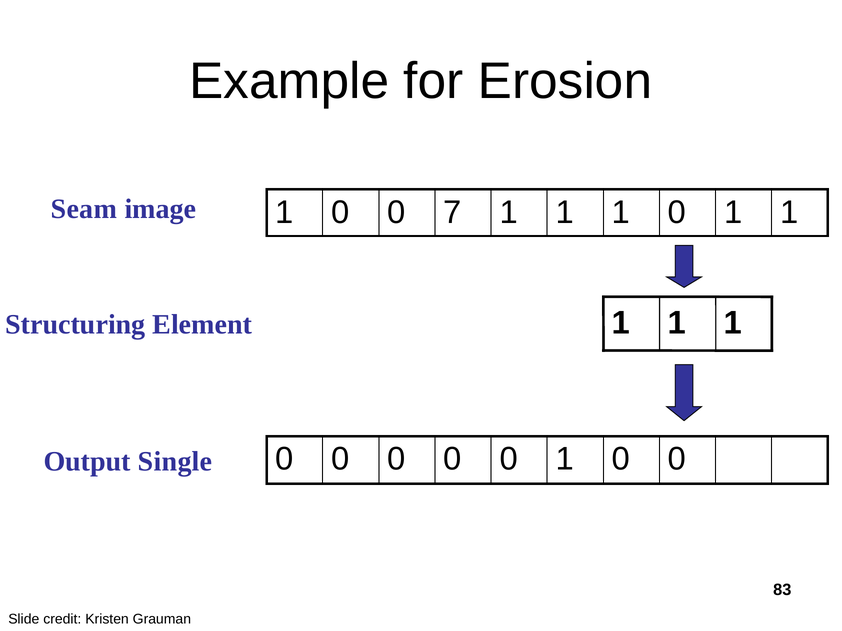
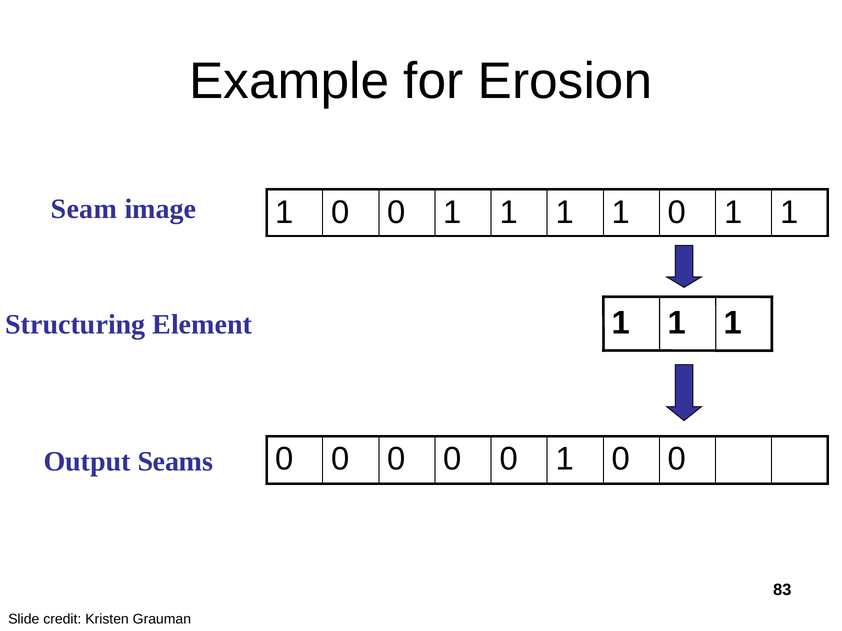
1 0 0 7: 7 -> 1
Single: Single -> Seams
